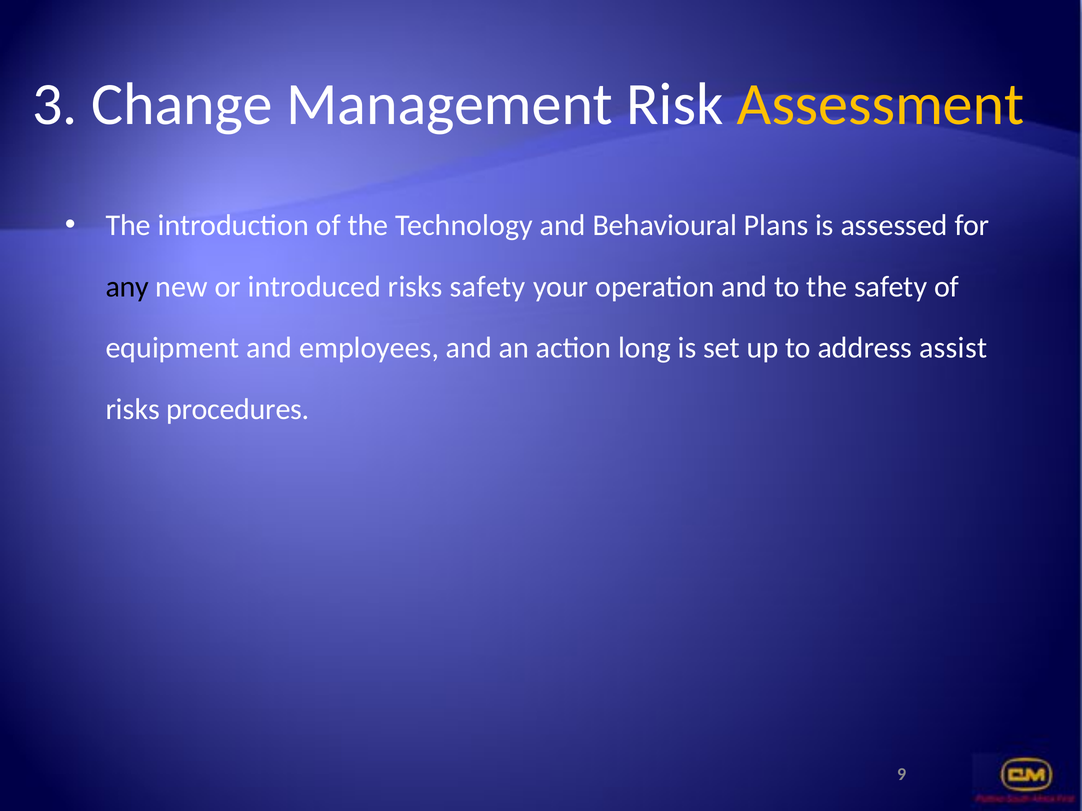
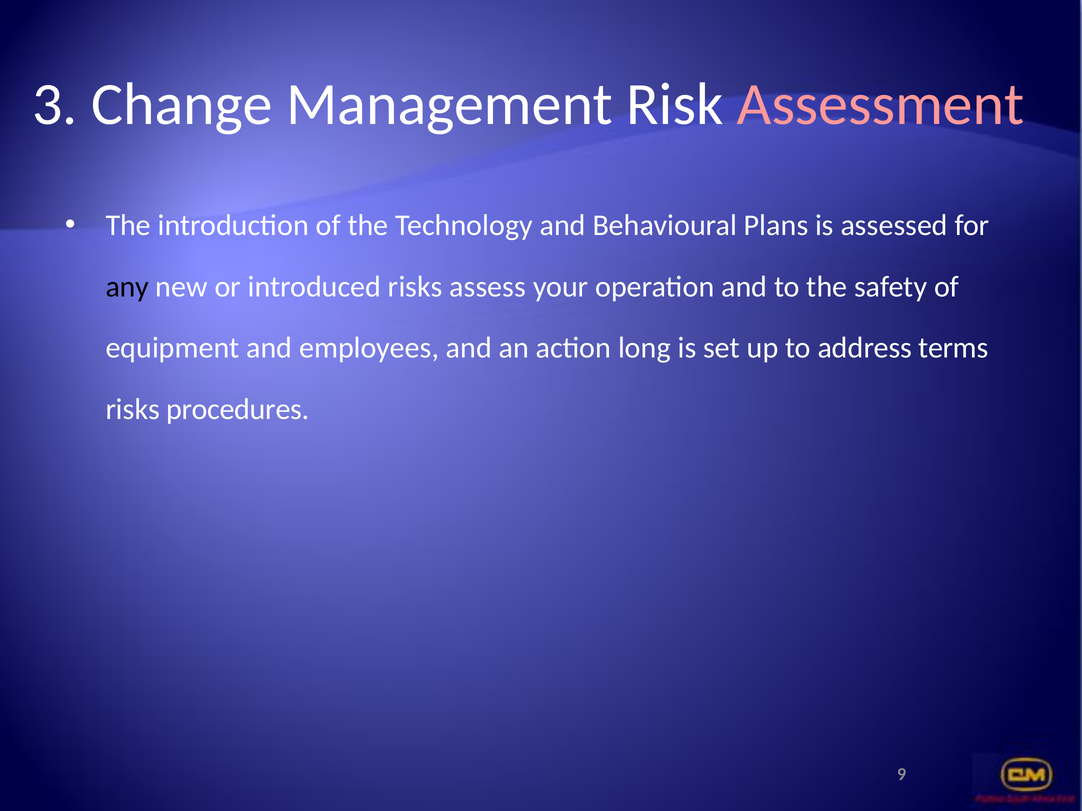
Assessment colour: yellow -> pink
risks safety: safety -> assess
assist: assist -> terms
